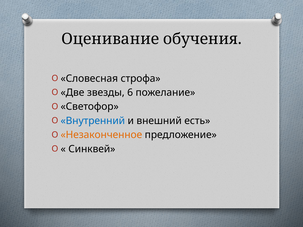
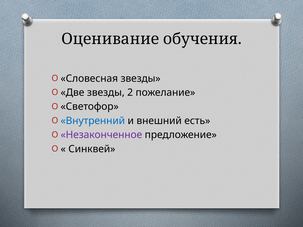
Словесная строфа: строфа -> звезды
6: 6 -> 2
Незаконченное colour: orange -> purple
